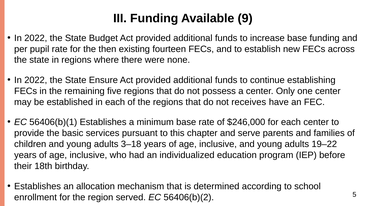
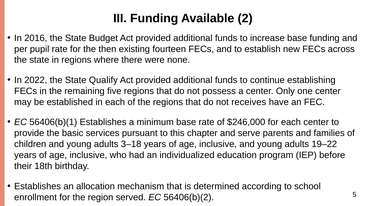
9: 9 -> 2
2022 at (36, 38): 2022 -> 2016
Ensure: Ensure -> Qualify
